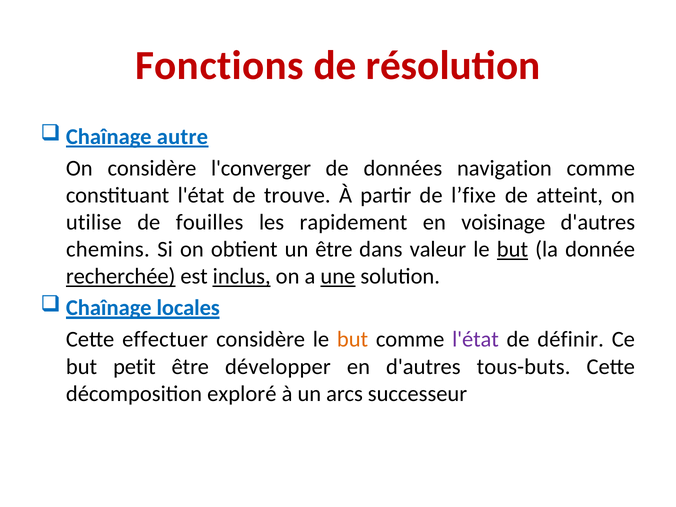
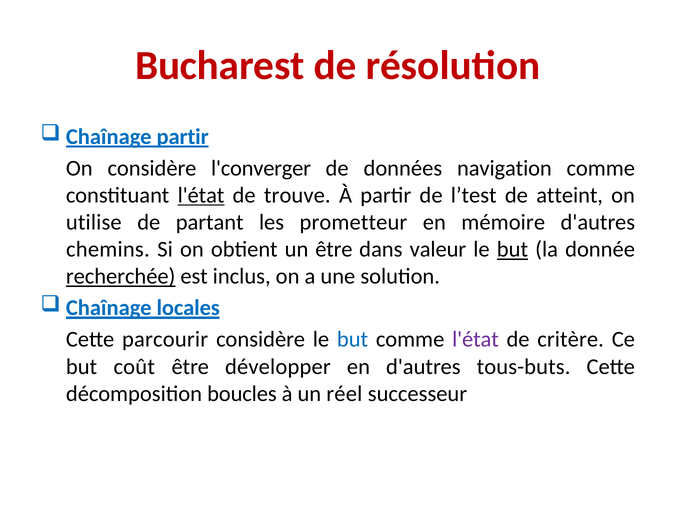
Fonctions: Fonctions -> Bucharest
Chaînage autre: autre -> partir
l'état at (201, 195) underline: none -> present
l’fixe: l’fixe -> l’test
fouilles: fouilles -> partant
rapidement: rapidement -> prometteur
voisinage: voisinage -> mémoire
inclus underline: present -> none
une underline: present -> none
effectuer: effectuer -> parcourir
but at (353, 340) colour: orange -> blue
définir: définir -> critère
petit: petit -> coût
exploré: exploré -> boucles
arcs: arcs -> réel
